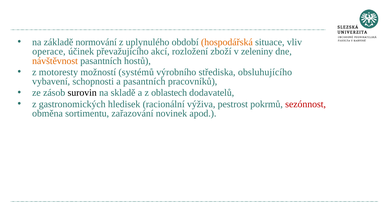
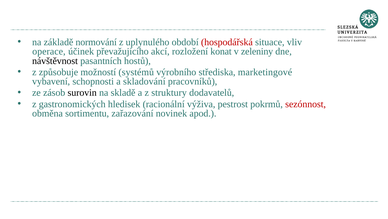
hospodářská colour: orange -> red
zboží: zboží -> konat
návštěvnost colour: orange -> black
motoresty: motoresty -> způsobuje
obsluhujícího: obsluhujícího -> marketingové
a pasantních: pasantních -> skladování
oblastech: oblastech -> struktury
